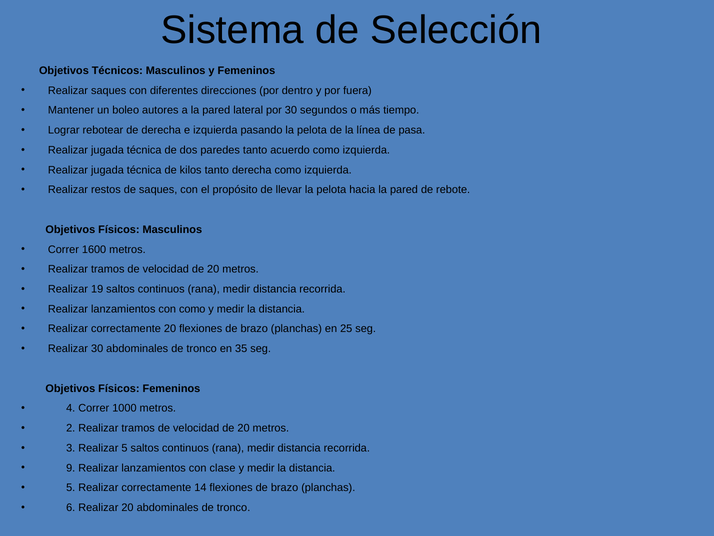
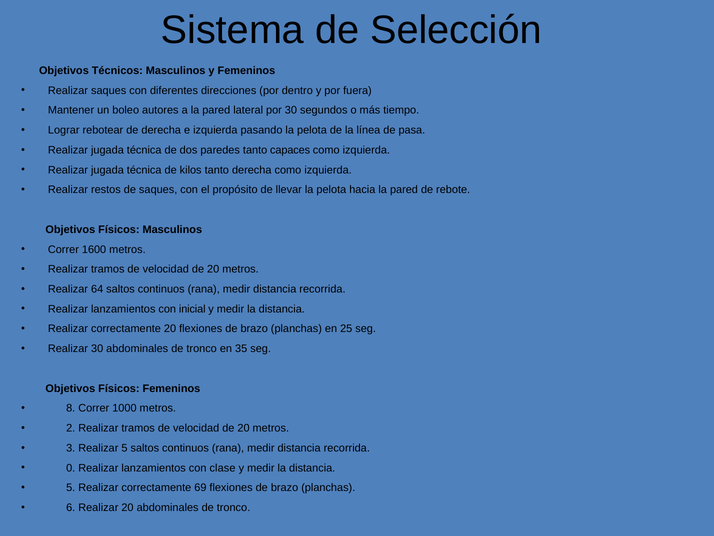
acuerdo: acuerdo -> capaces
19: 19 -> 64
con como: como -> inicial
4: 4 -> 8
9: 9 -> 0
14: 14 -> 69
